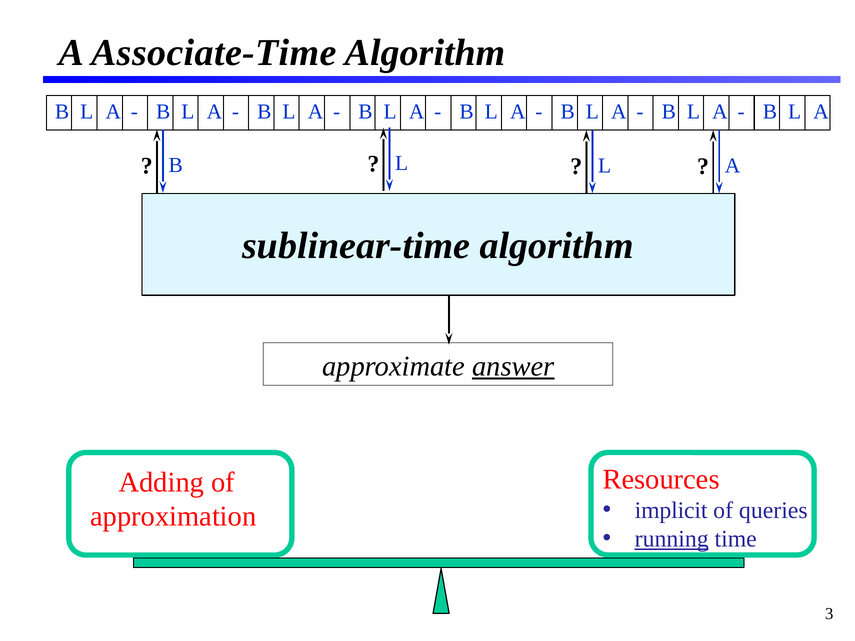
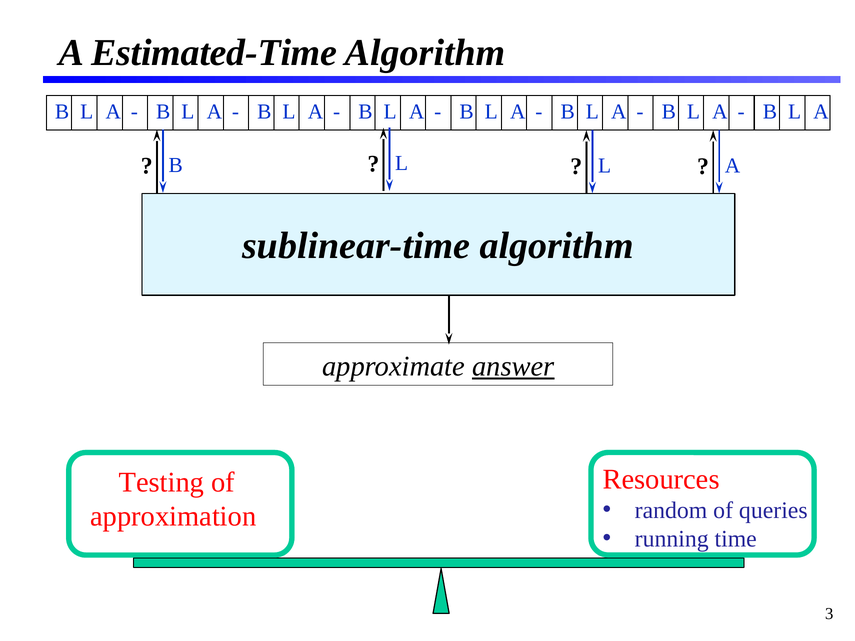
Associate-Time: Associate-Time -> Estimated-Time
Adding: Adding -> Testing
implicit: implicit -> random
running underline: present -> none
